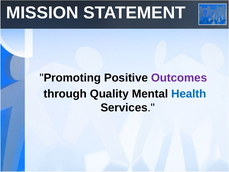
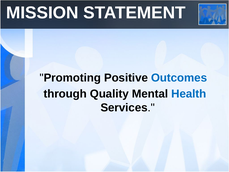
Outcomes colour: purple -> blue
